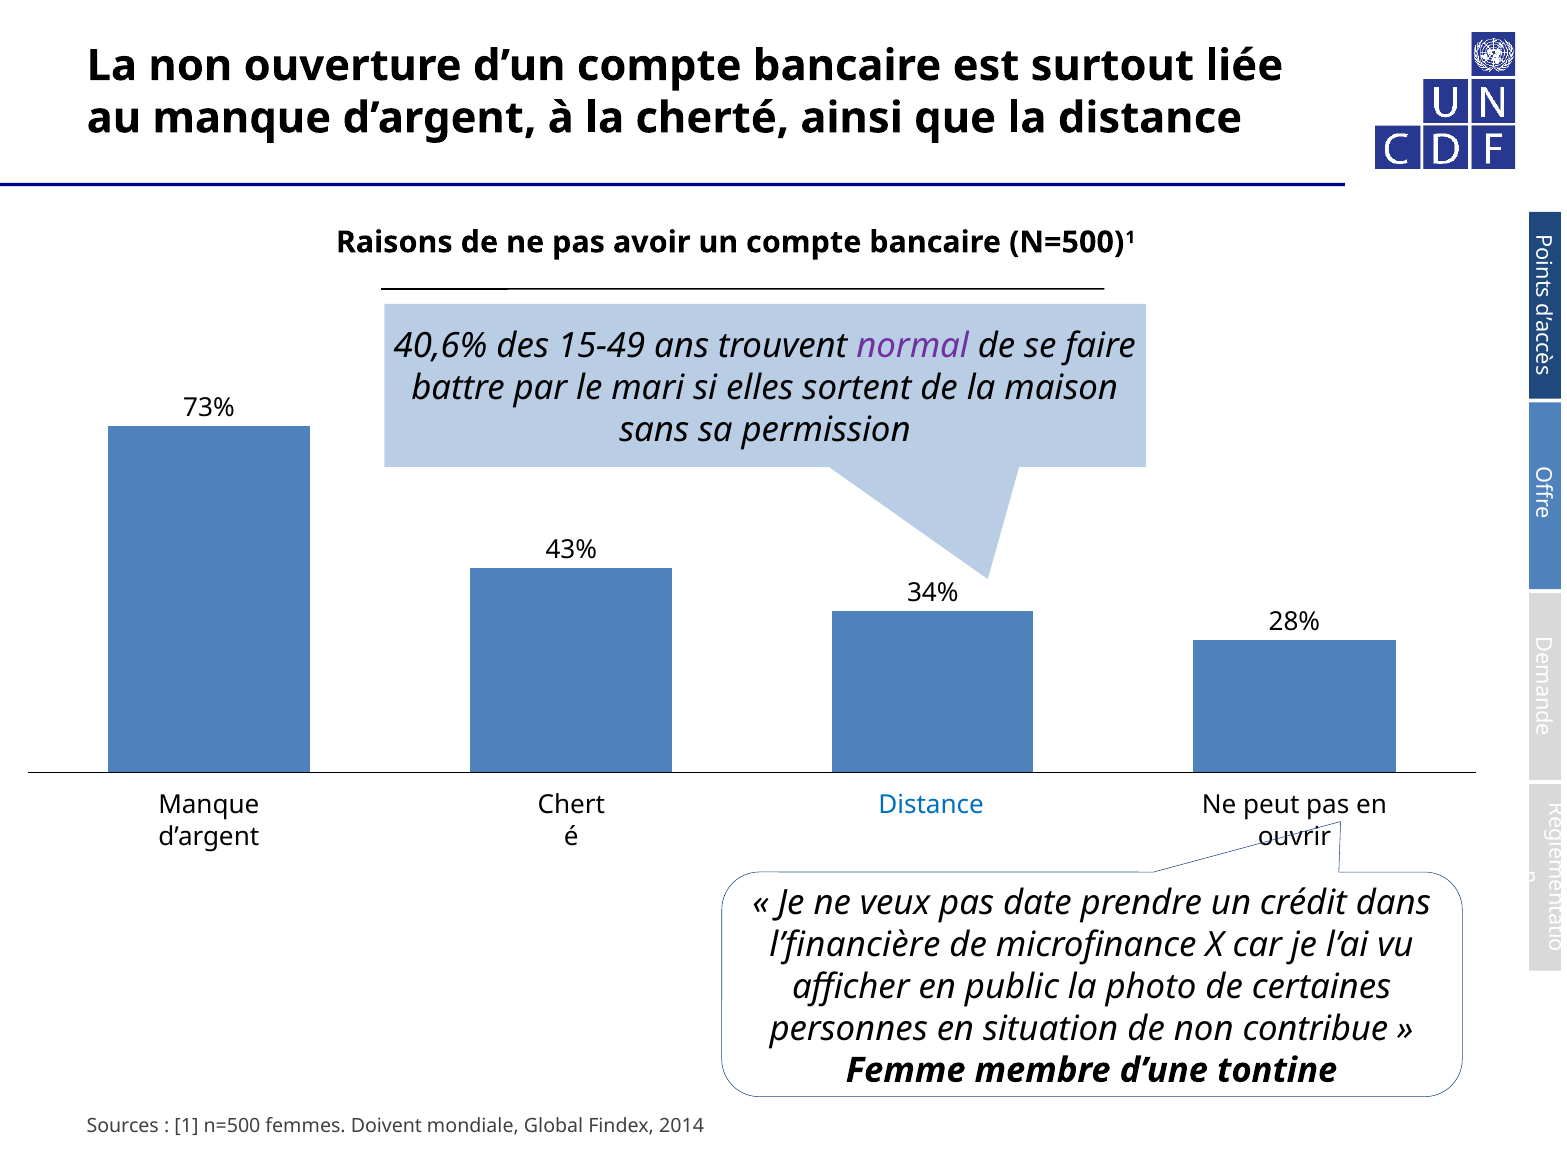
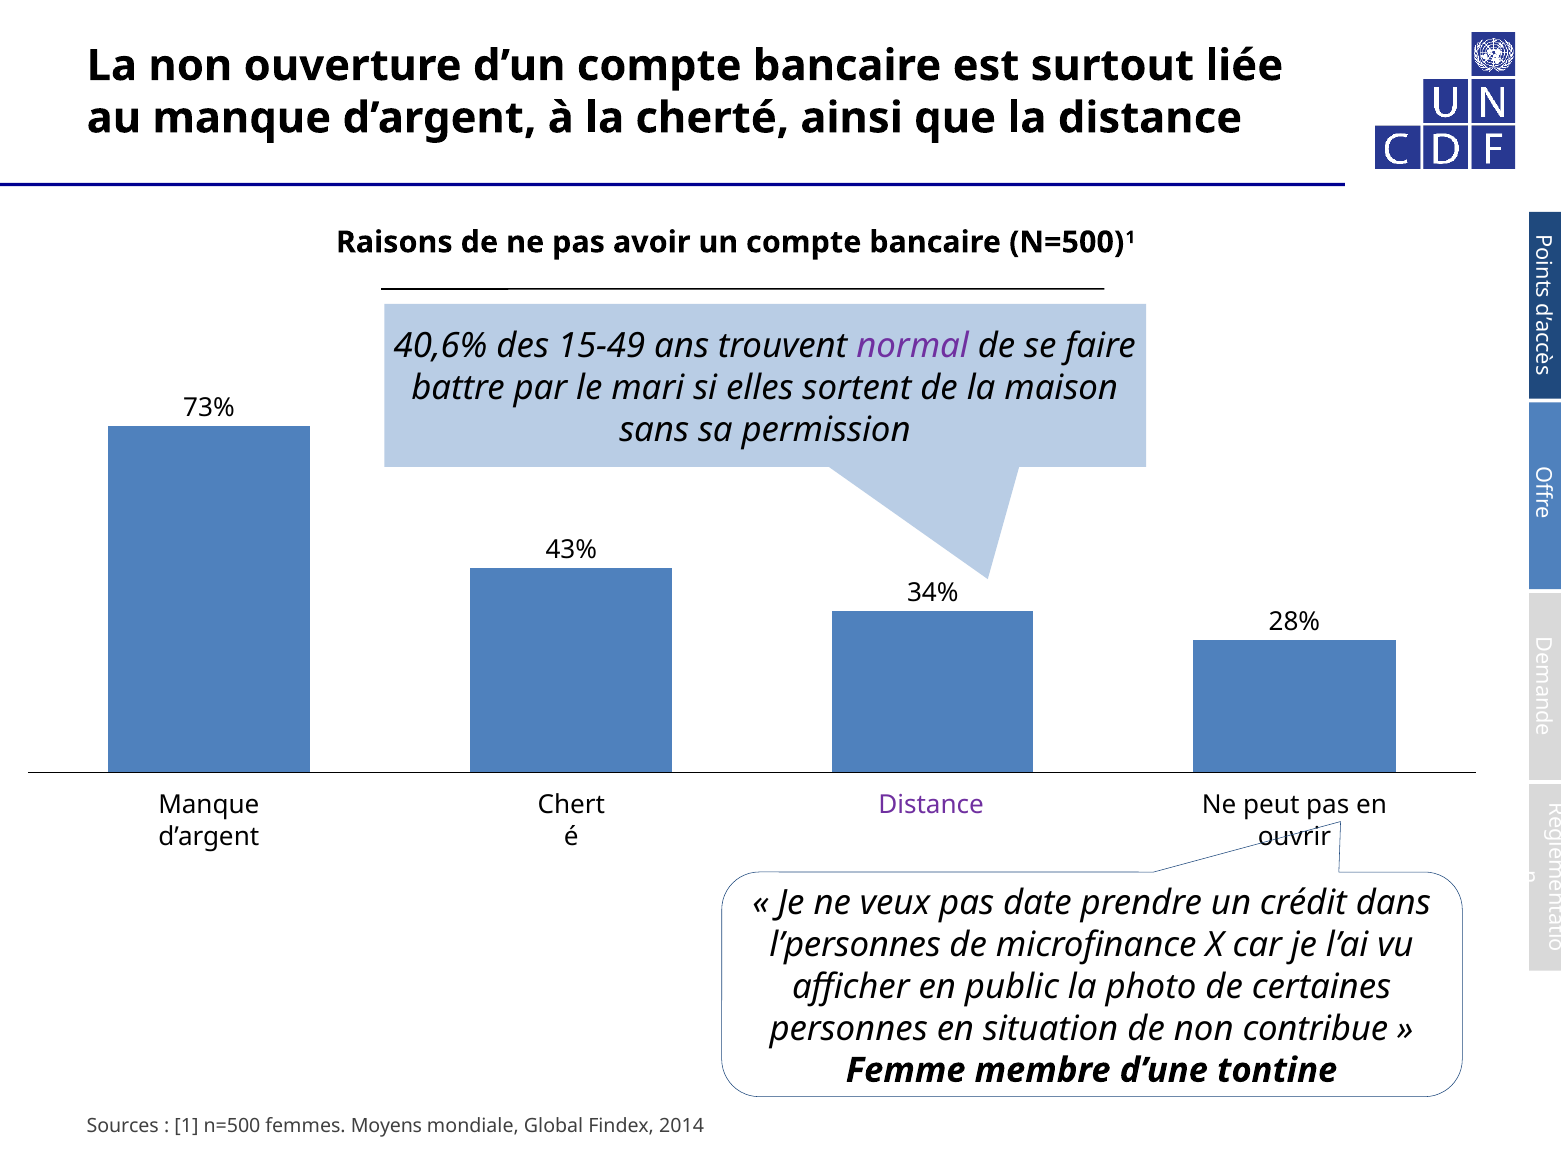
Distance at (931, 805) colour: blue -> purple
l’financière: l’financière -> l’personnes
Doivent: Doivent -> Moyens
